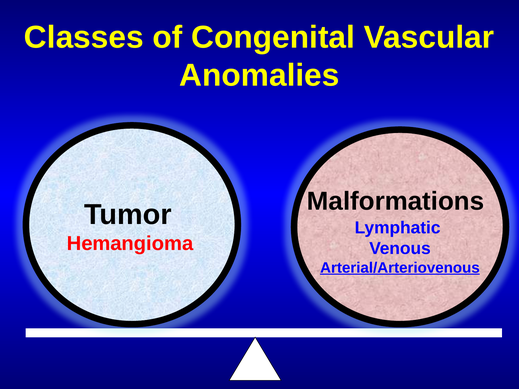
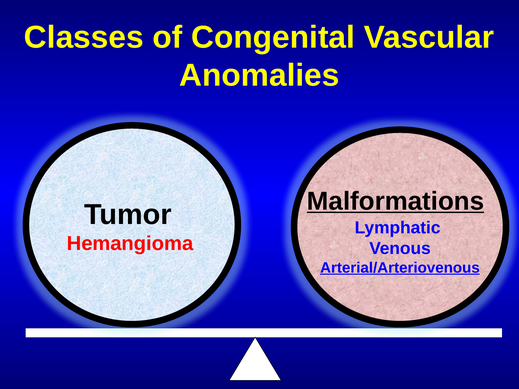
Malformations underline: none -> present
